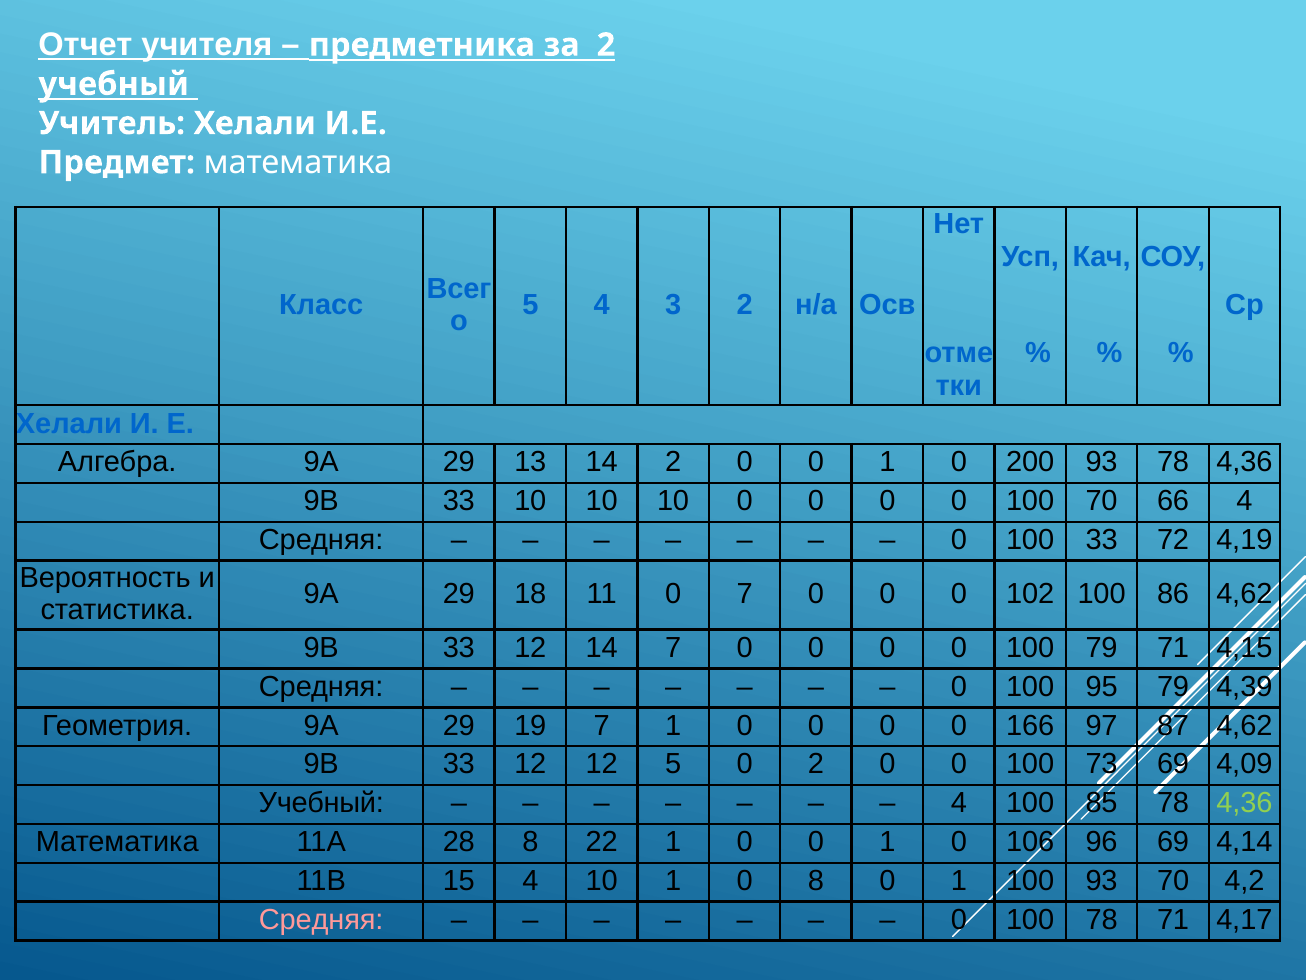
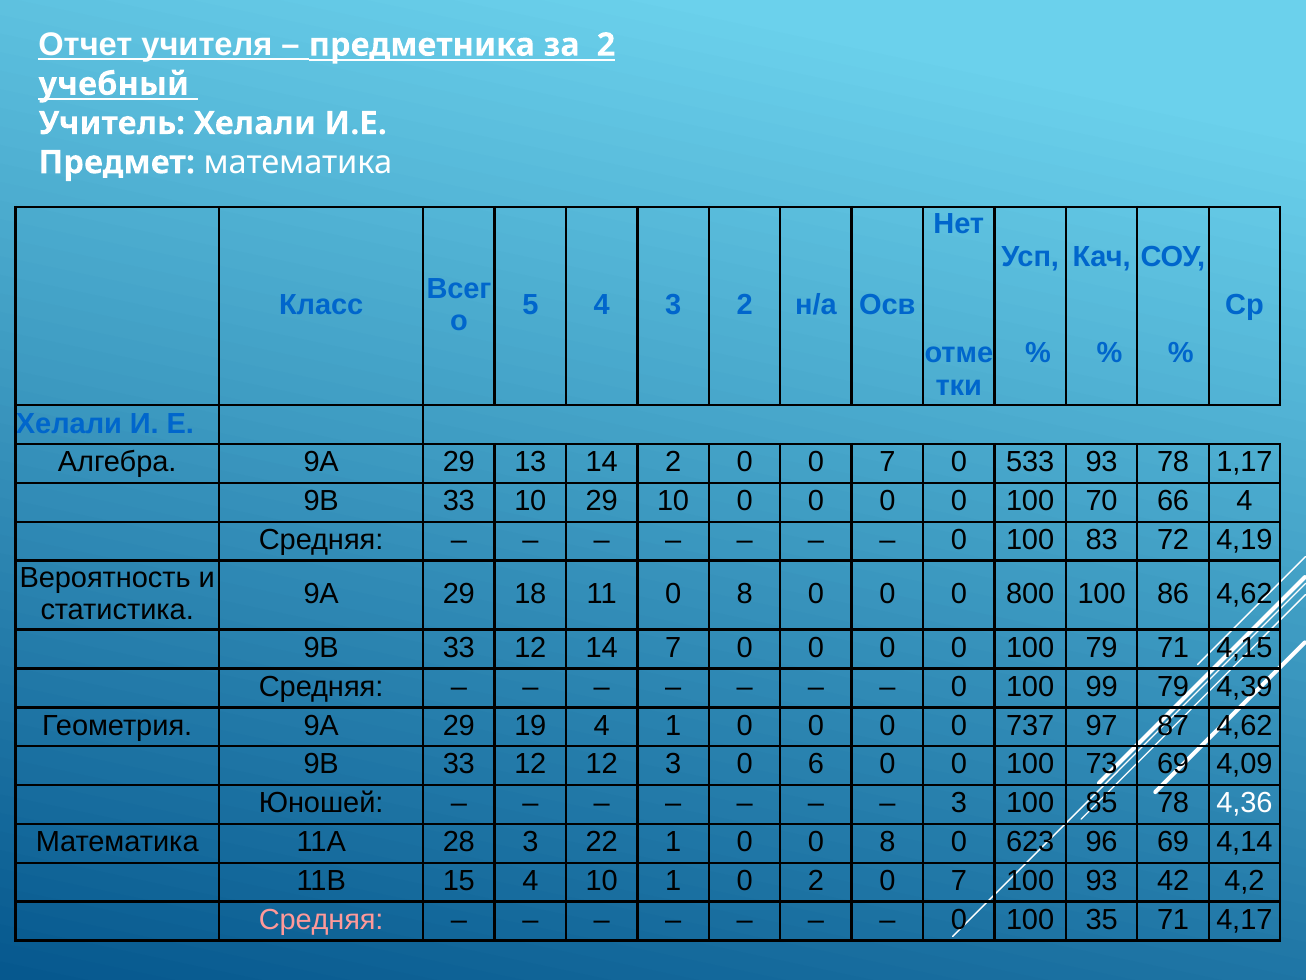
2 0 0 1: 1 -> 7
200: 200 -> 533
93 78 4,36: 4,36 -> 1,17
33 10 10: 10 -> 29
100 33: 33 -> 83
11 0 7: 7 -> 8
102: 102 -> 800
95: 95 -> 99
19 7: 7 -> 4
166: 166 -> 737
12 5: 5 -> 3
0 2: 2 -> 6
Учебный at (321, 803): Учебный -> Юношей
4 at (959, 803): 4 -> 3
4,36 at (1244, 803) colour: light green -> white
28 8: 8 -> 3
1 0 0 1: 1 -> 8
106: 106 -> 623
0 8: 8 -> 2
1 at (959, 880): 1 -> 7
93 70: 70 -> 42
100 78: 78 -> 35
